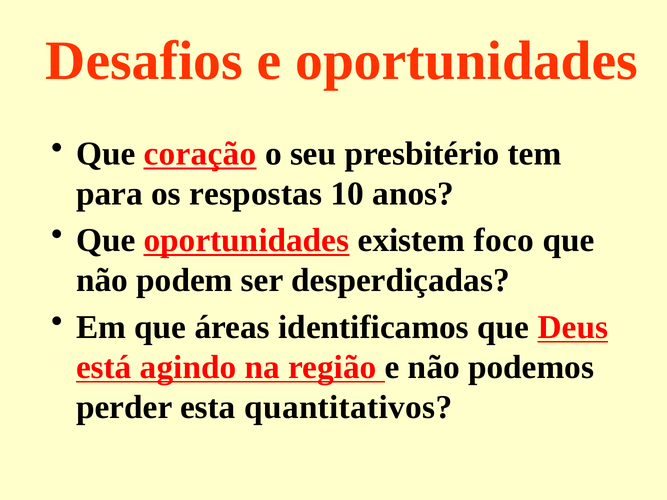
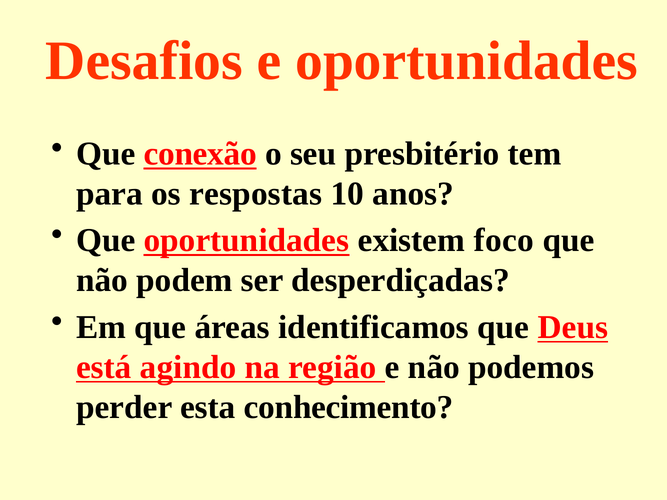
coração: coração -> conexão
quantitativos: quantitativos -> conhecimento
